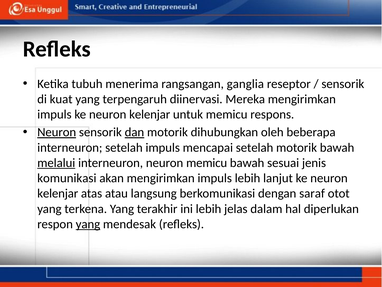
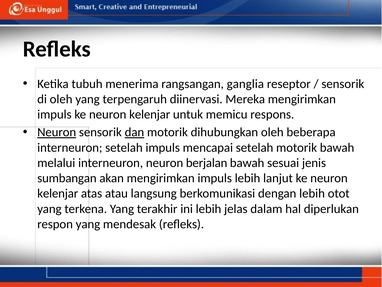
di kuat: kuat -> oleh
melalui underline: present -> none
neuron memicu: memicu -> berjalan
komunikasi: komunikasi -> sumbangan
dengan saraf: saraf -> lebih
yang at (88, 224) underline: present -> none
